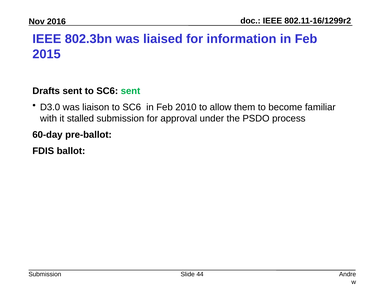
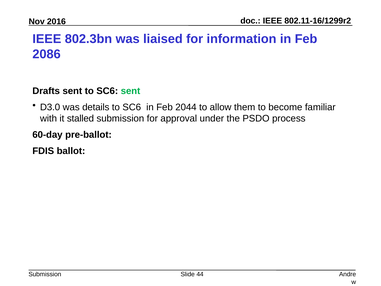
2015: 2015 -> 2086
liaison: liaison -> details
2010: 2010 -> 2044
